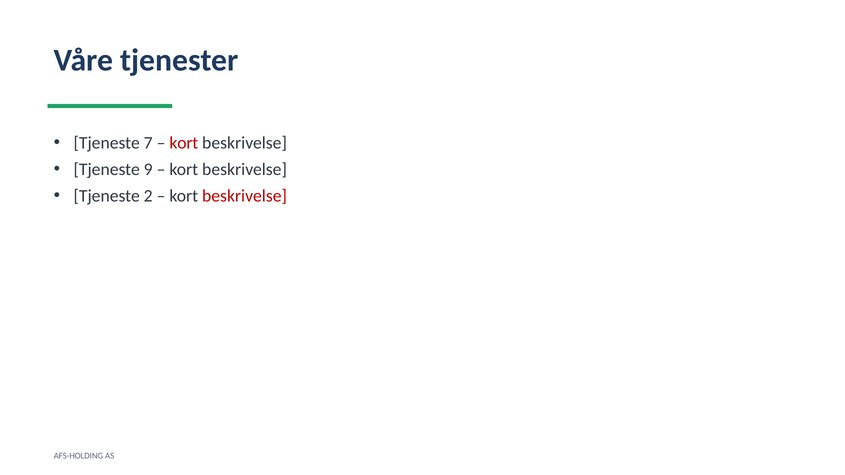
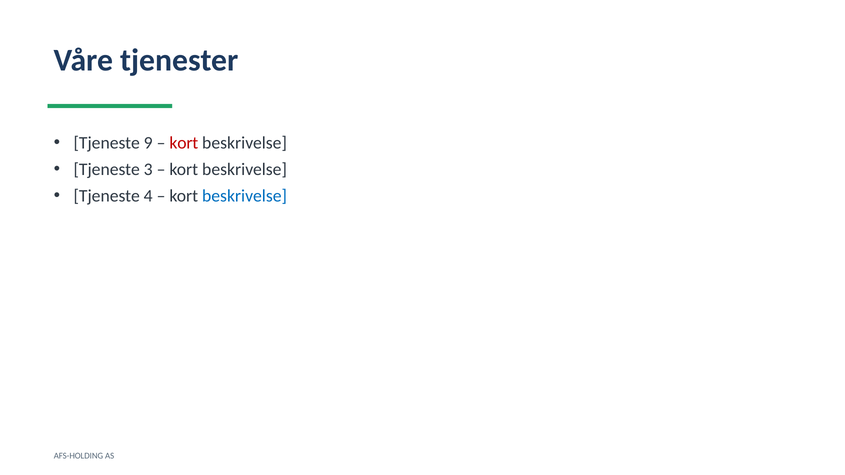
7: 7 -> 9
9: 9 -> 3
2: 2 -> 4
beskrivelse at (245, 196) colour: red -> blue
